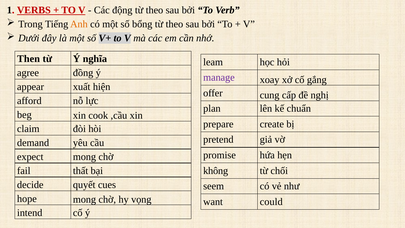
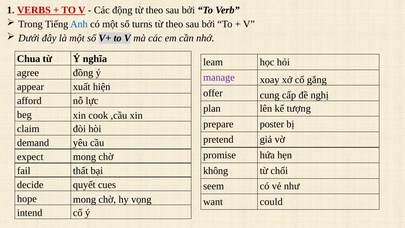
Anh colour: orange -> blue
bổng: bổng -> turns
Then: Then -> Chua
chuẩn: chuẩn -> tượng
create: create -> poster
